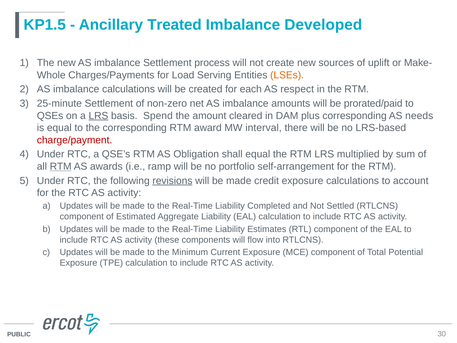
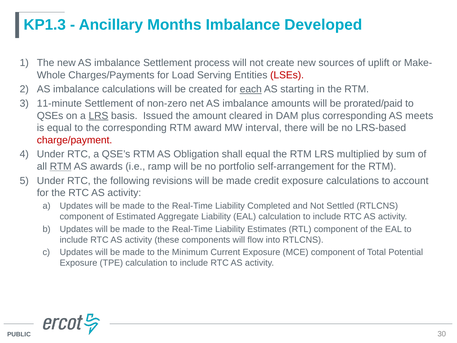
KP1.5: KP1.5 -> KP1.3
Treated: Treated -> Months
LSEs colour: orange -> red
each underline: none -> present
respect: respect -> starting
25-minute: 25-minute -> 11-minute
Spend: Spend -> Issued
needs: needs -> meets
revisions underline: present -> none
